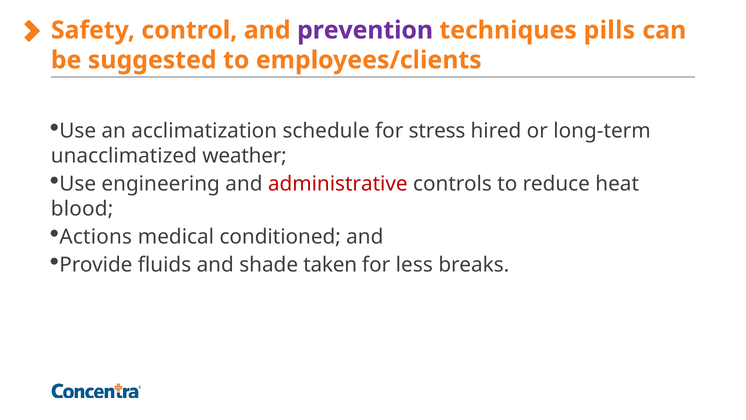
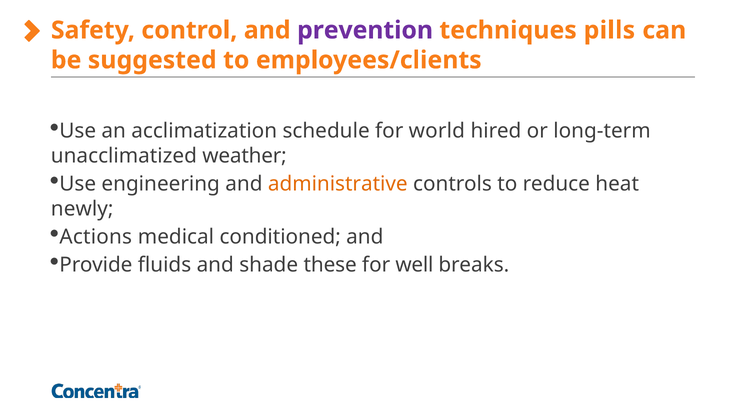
stress: stress -> world
administrative colour: red -> orange
blood: blood -> newly
taken: taken -> these
less: less -> well
